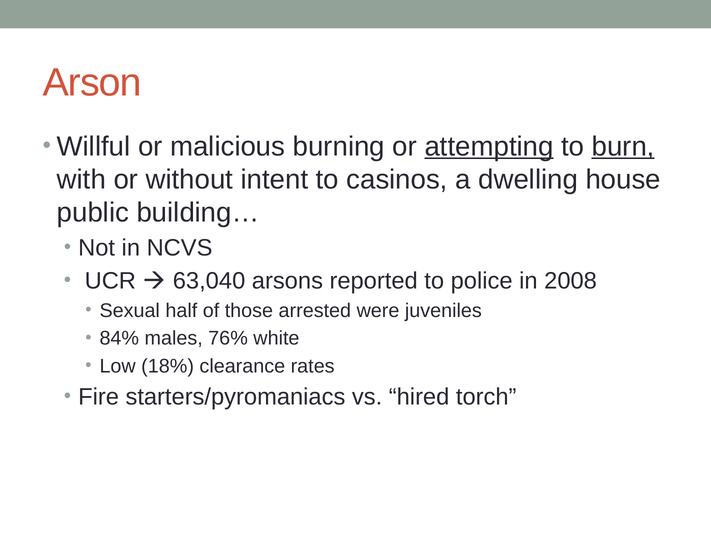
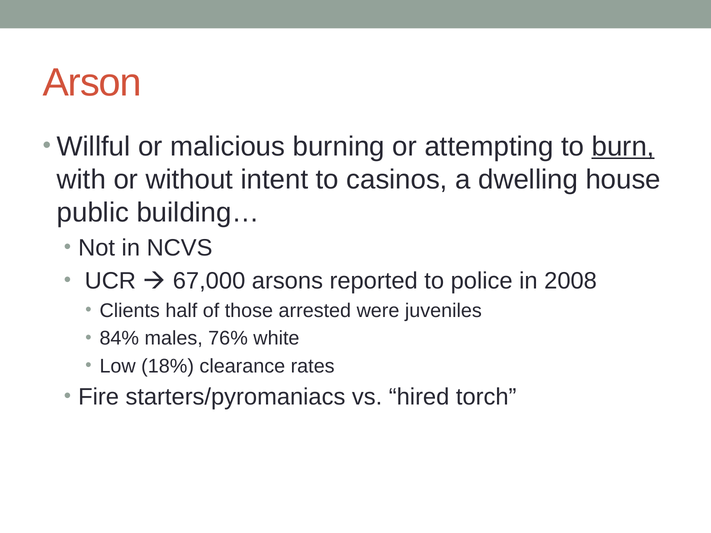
attempting underline: present -> none
63,040: 63,040 -> 67,000
Sexual: Sexual -> Clients
